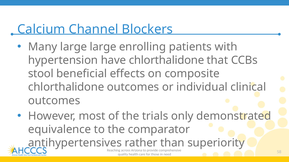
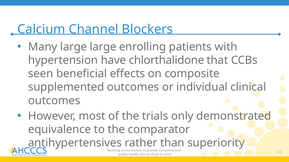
stool: stool -> seen
chlorthalidone at (66, 87): chlorthalidone -> supplemented
